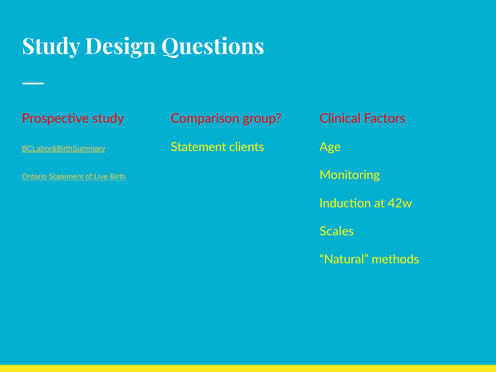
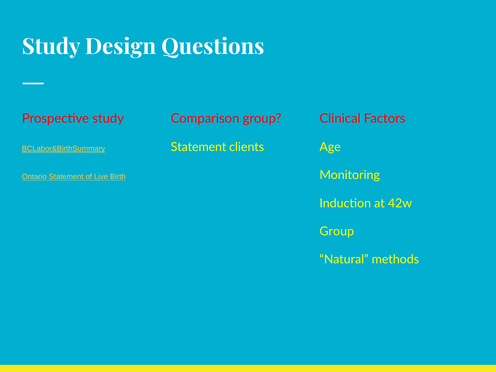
Scales at (337, 231): Scales -> Group
